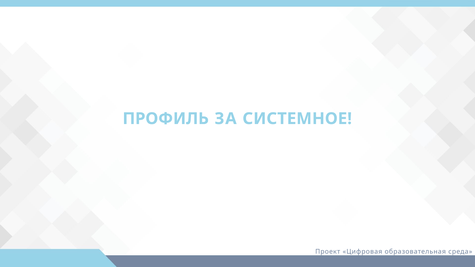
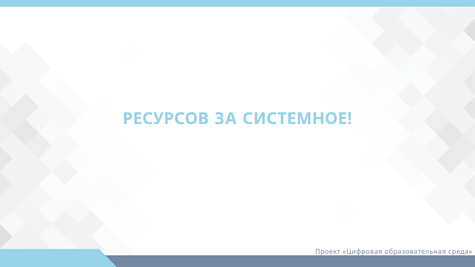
ПРОФИЛЬ: ПРОФИЛЬ -> РЕСУРСОВ
